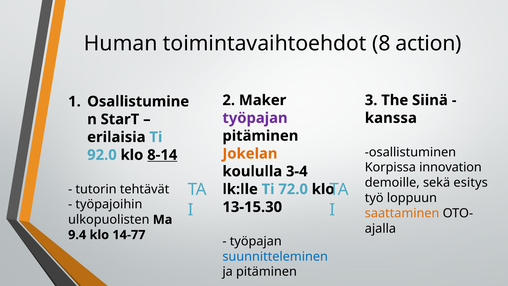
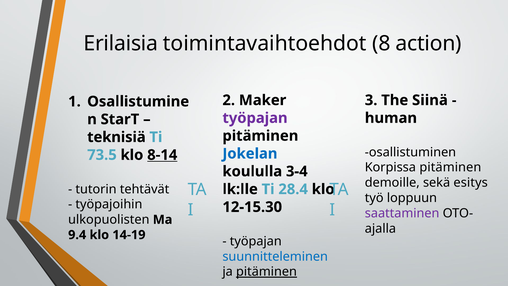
Human: Human -> Erilaisia
kanssa: kanssa -> human
erilaisia: erilaisia -> teknisiä
Jokelan colour: orange -> blue
92.0: 92.0 -> 73.5
Korpissa innovation: innovation -> pitäminen
72.0: 72.0 -> 28.4
13-15.30: 13-15.30 -> 12-15.30
saattaminen colour: orange -> purple
14-77: 14-77 -> 14-19
pitäminen at (266, 272) underline: none -> present
